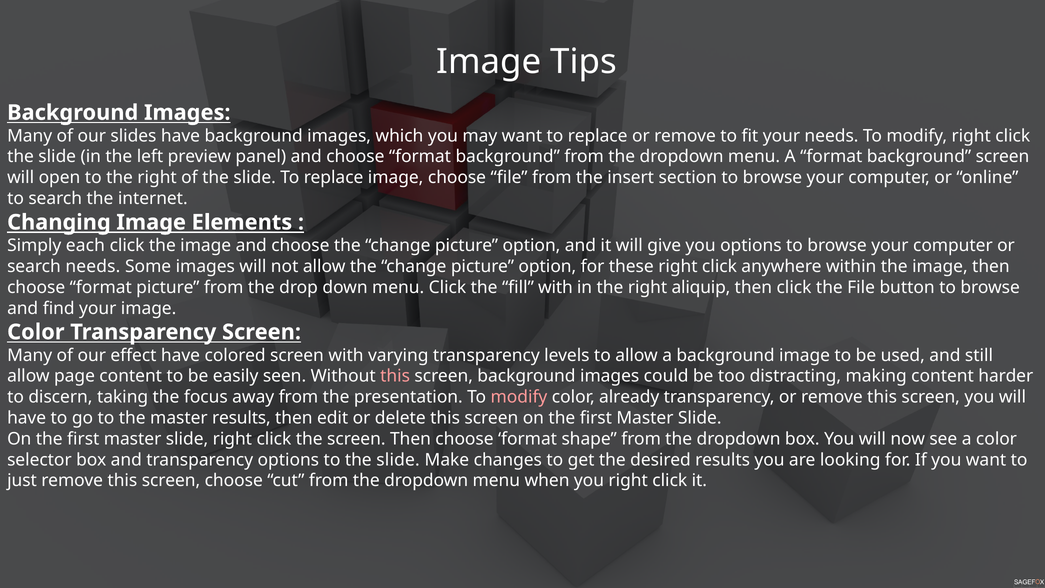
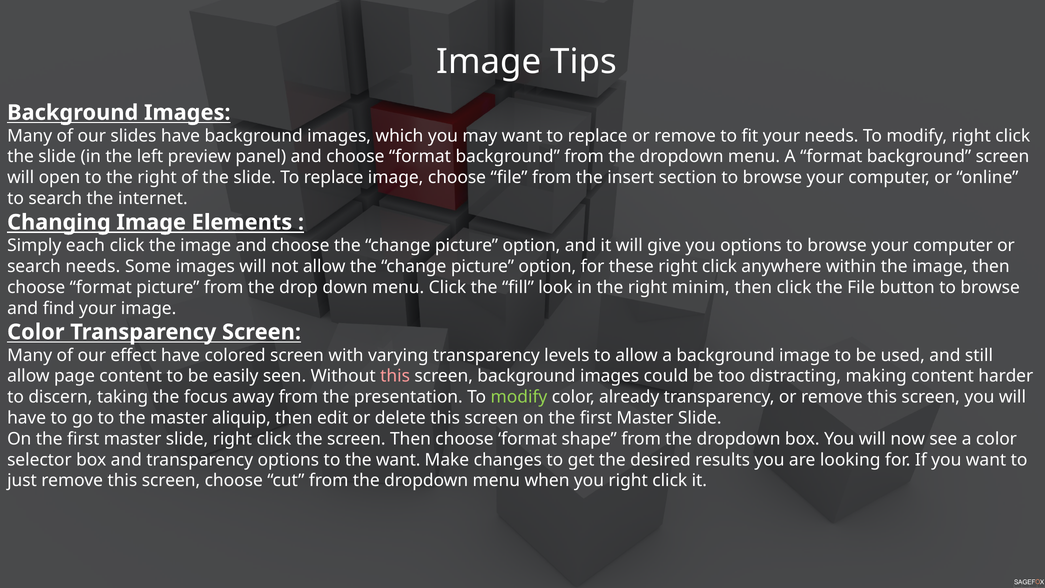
fill with: with -> look
aliquip: aliquip -> minim
modify at (519, 397) colour: pink -> light green
master results: results -> aliquip
to the slide: slide -> want
